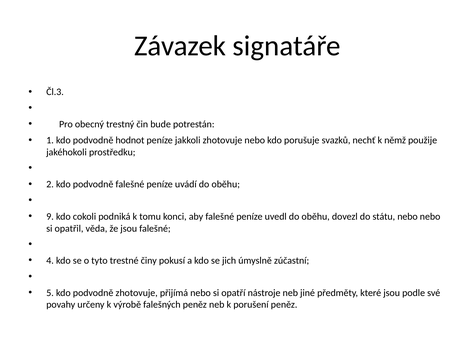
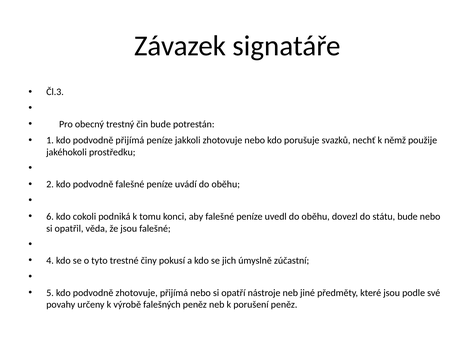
podvodně hodnot: hodnot -> přijímá
9: 9 -> 6
státu nebo: nebo -> bude
